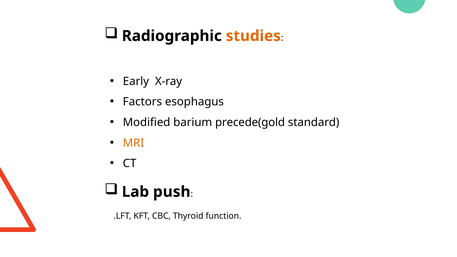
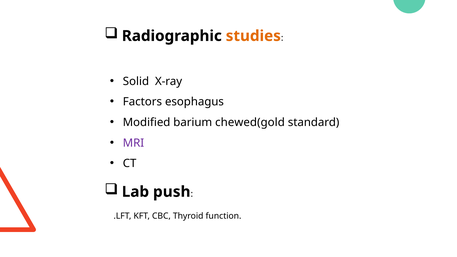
Early: Early -> Solid
precede(gold: precede(gold -> chewed(gold
MRI colour: orange -> purple
